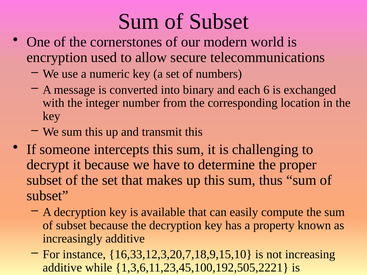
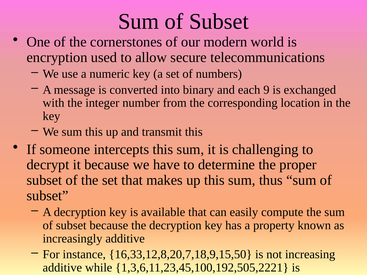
6: 6 -> 9
16,33,12,3,20,7,18,9,15,10: 16,33,12,3,20,7,18,9,15,10 -> 16,33,12,8,20,7,18,9,15,50
